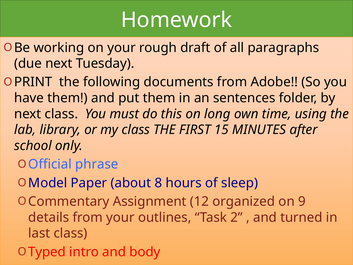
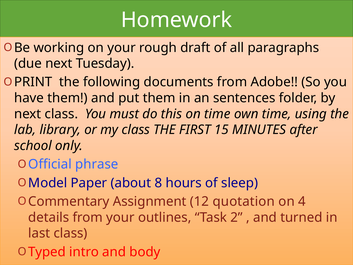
on long: long -> time
organized: organized -> quotation
9: 9 -> 4
